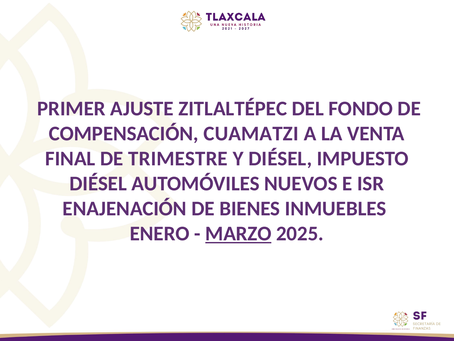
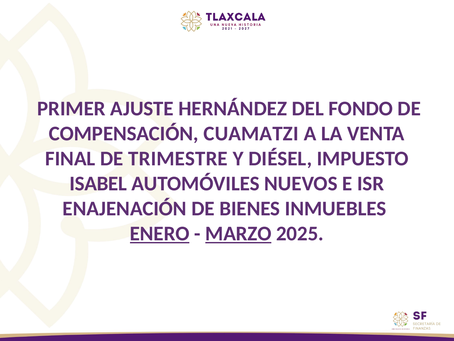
ZITLALTÉPEC: ZITLALTÉPEC -> HERNÁNDEZ
DIÉSEL at (98, 183): DIÉSEL -> ISABEL
ENERO underline: none -> present
